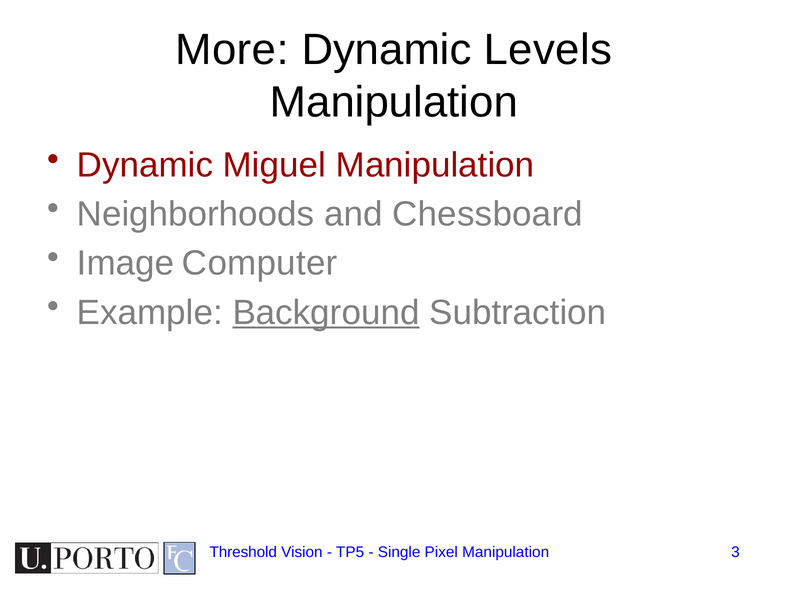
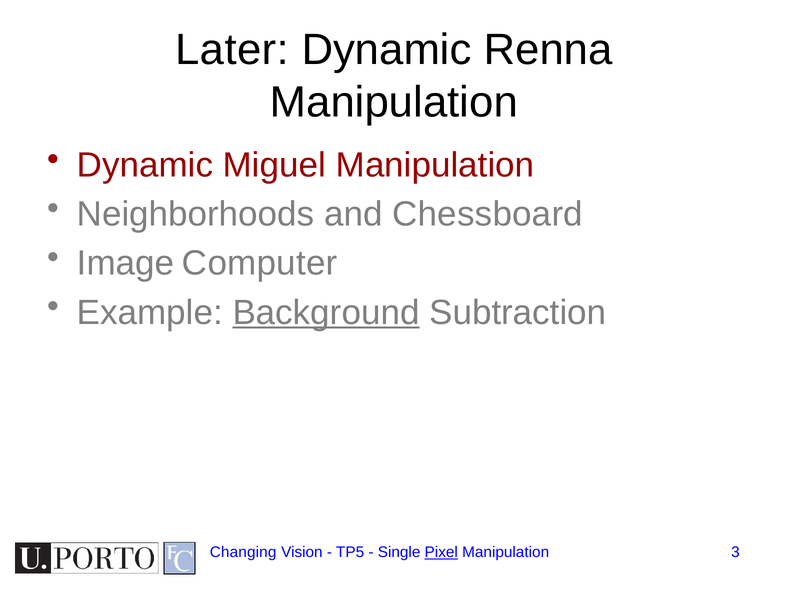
More: More -> Later
Levels: Levels -> Renna
Threshold: Threshold -> Changing
Pixel underline: none -> present
